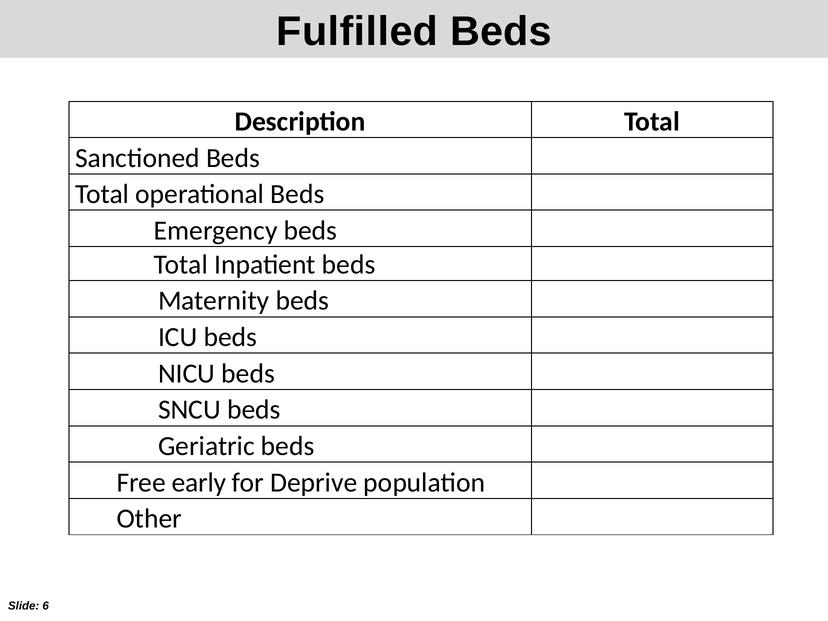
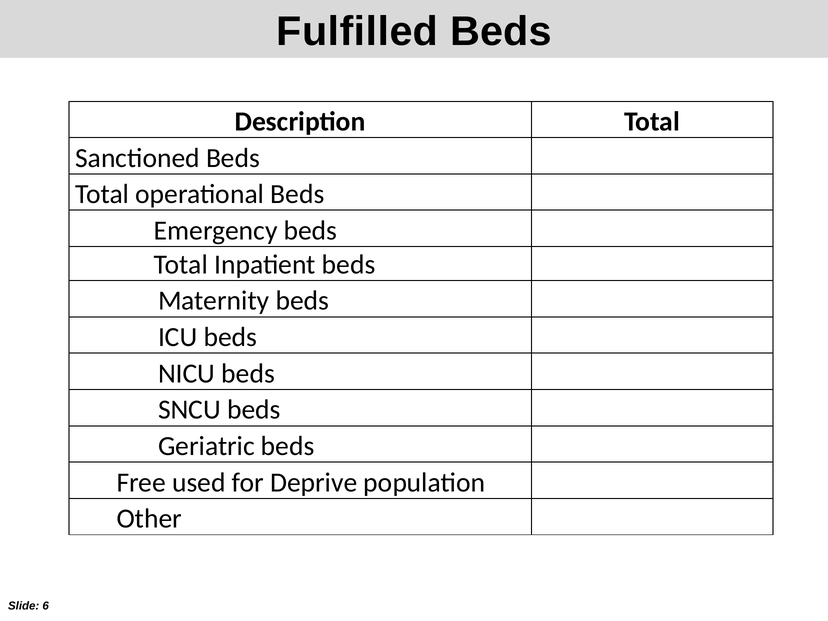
early: early -> used
